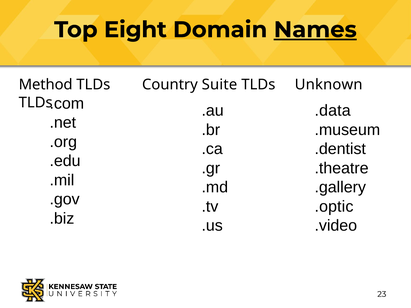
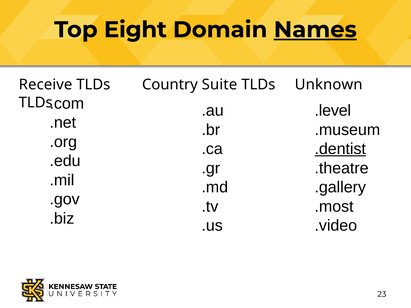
Method: Method -> Receive
.data: .data -> .level
.dentist underline: none -> present
.optic: .optic -> .most
